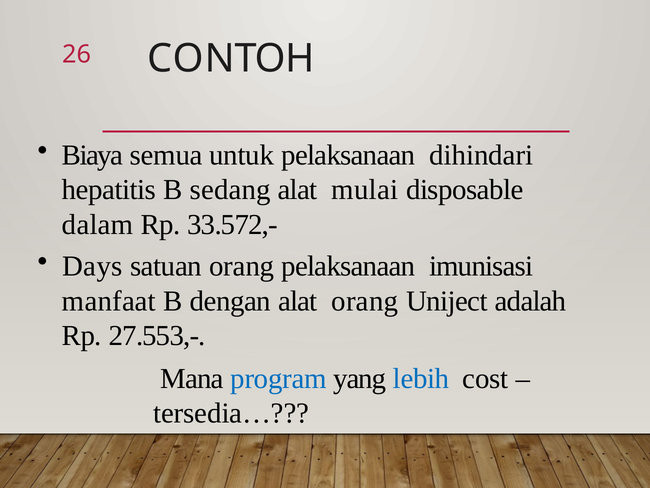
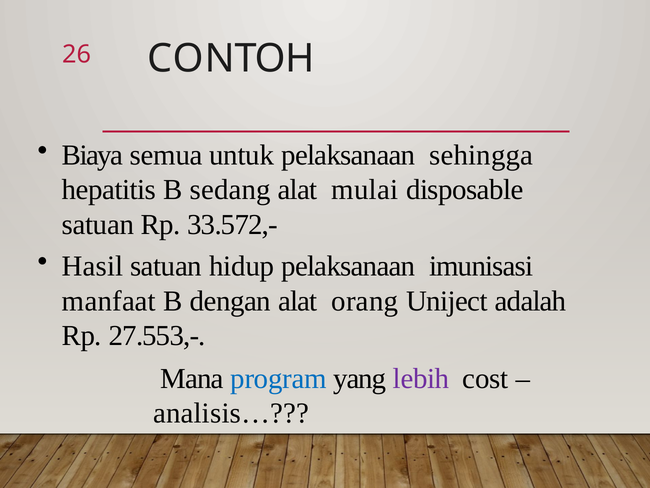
dihindari: dihindari -> sehingga
dalam at (98, 224): dalam -> satuan
Days: Days -> Hasil
satuan orang: orang -> hidup
lebih colour: blue -> purple
tersedia…: tersedia… -> analisis…
